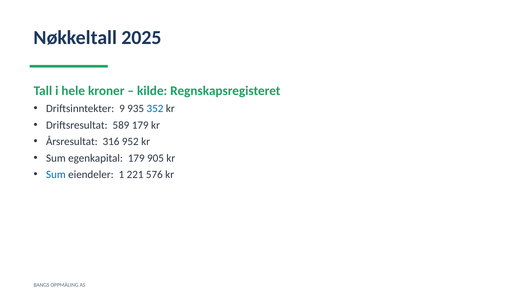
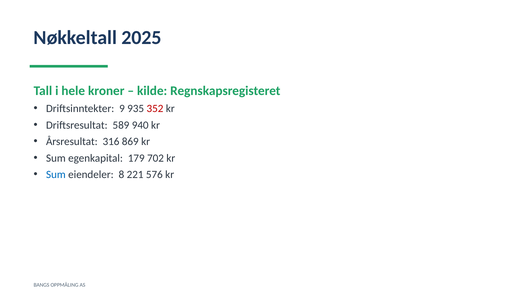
352 colour: blue -> red
589 179: 179 -> 940
952: 952 -> 869
905: 905 -> 702
1: 1 -> 8
